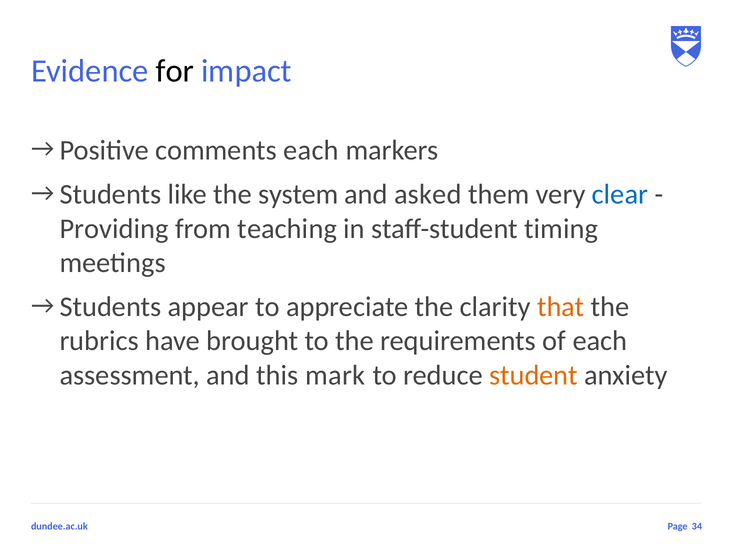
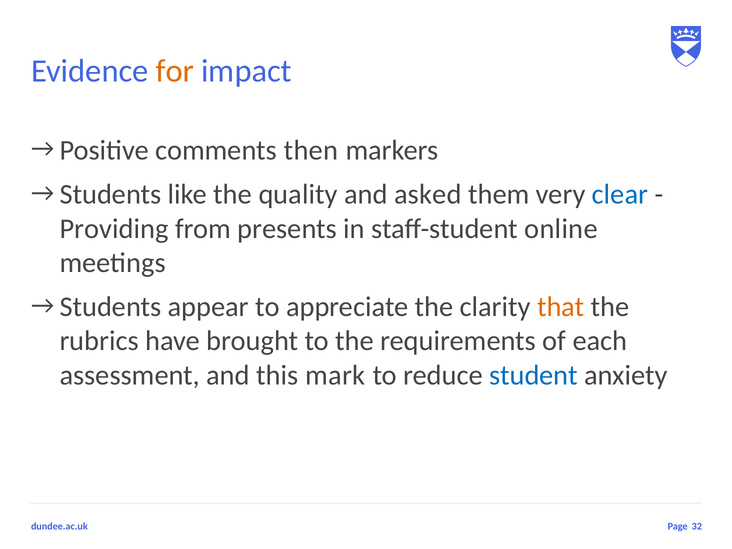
for colour: black -> orange
comments each: each -> then
system: system -> quality
teaching: teaching -> presents
timing: timing -> online
student colour: orange -> blue
34: 34 -> 32
